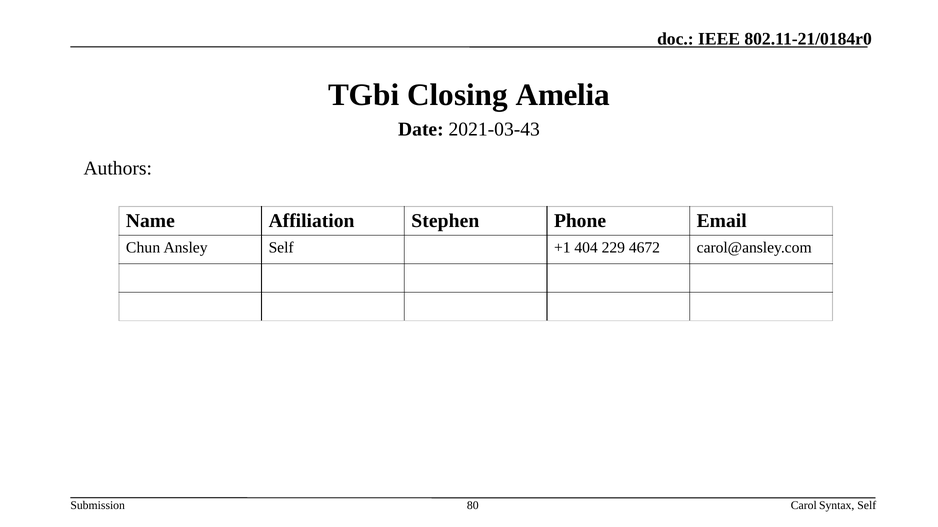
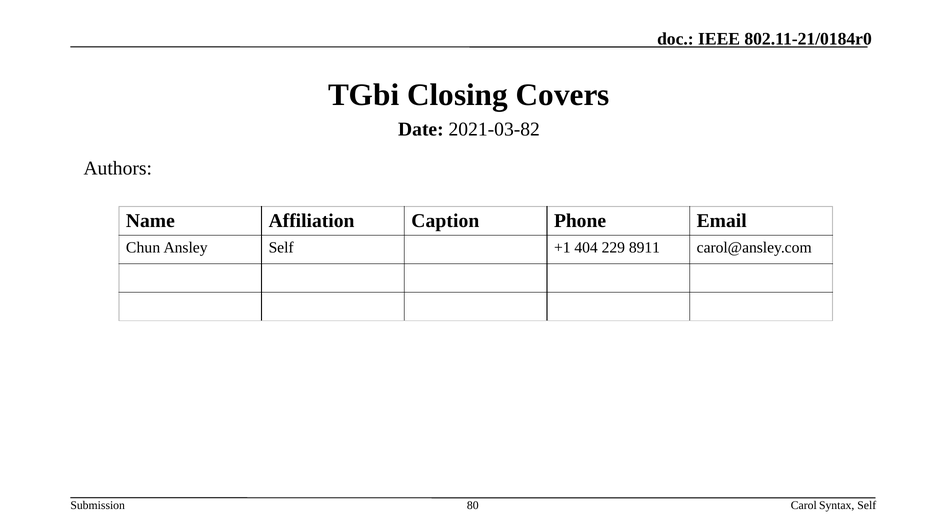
Amelia: Amelia -> Covers
2021-03-43: 2021-03-43 -> 2021-03-82
Stephen: Stephen -> Caption
4672: 4672 -> 8911
